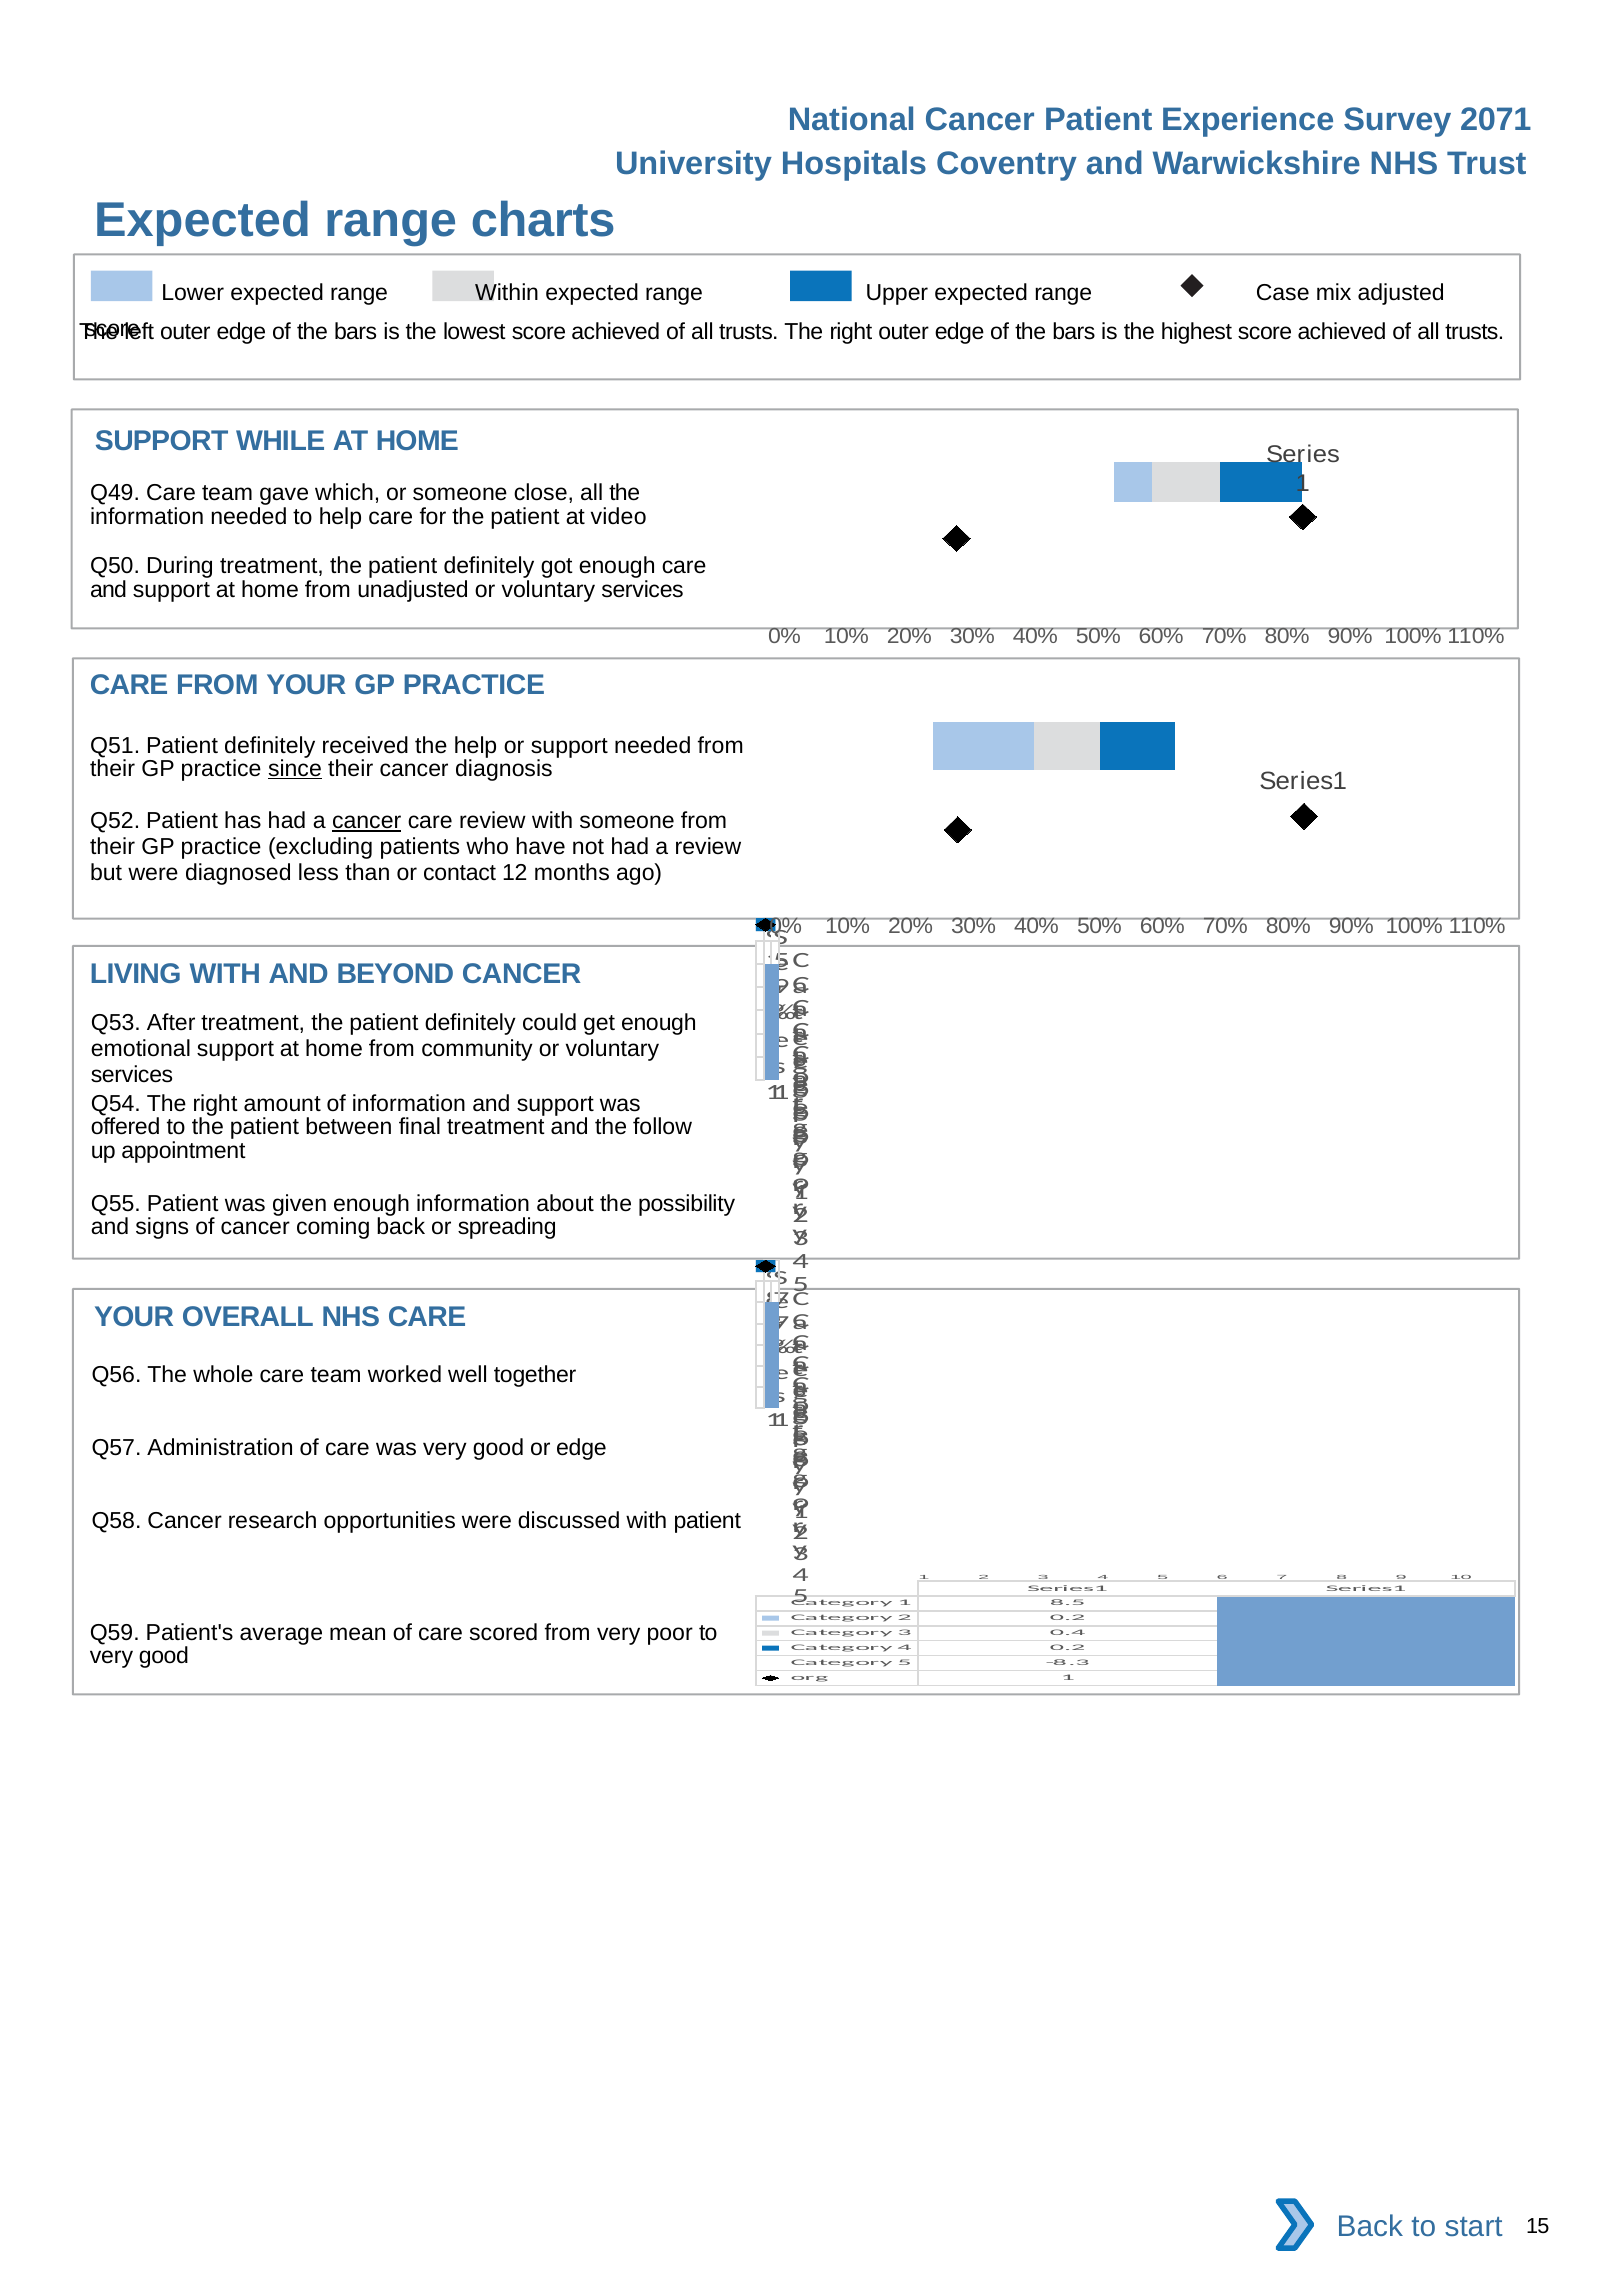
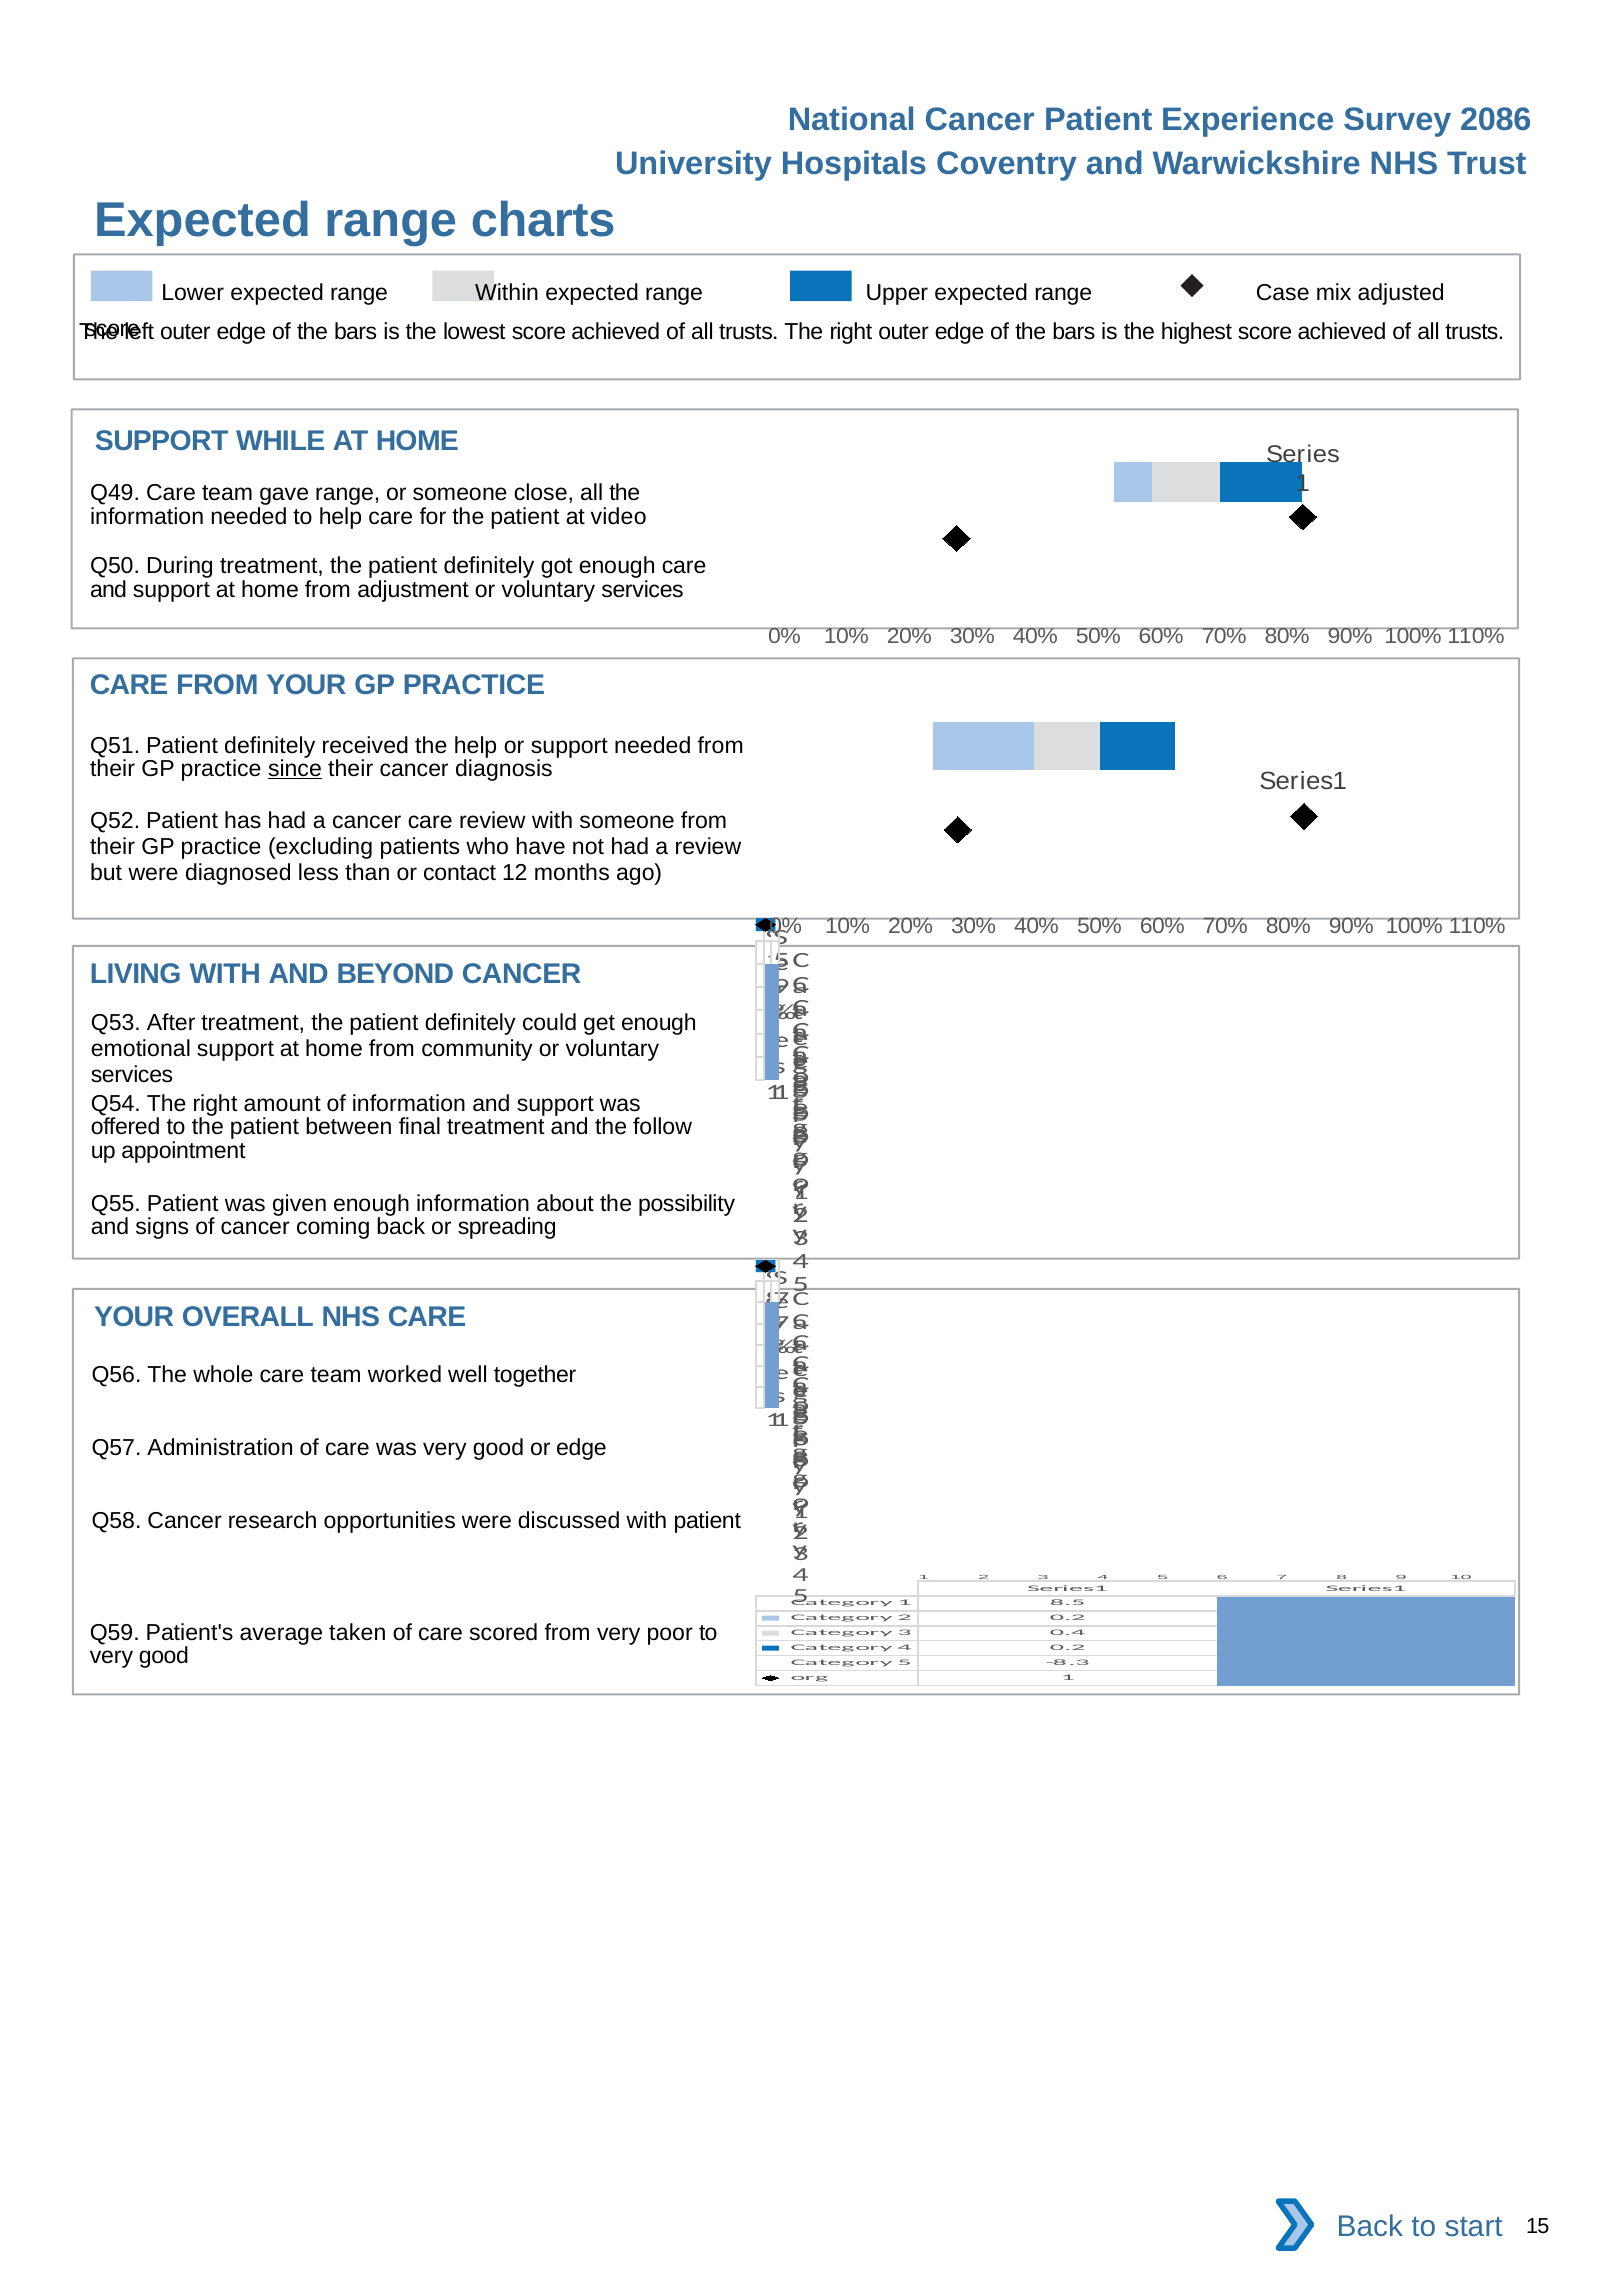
2071: 2071 -> 2086
gave which: which -> range
unadjusted: unadjusted -> adjustment
cancer at (367, 821) underline: present -> none
mean: mean -> taken
